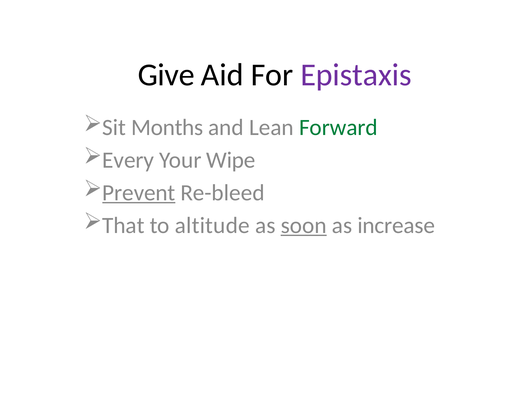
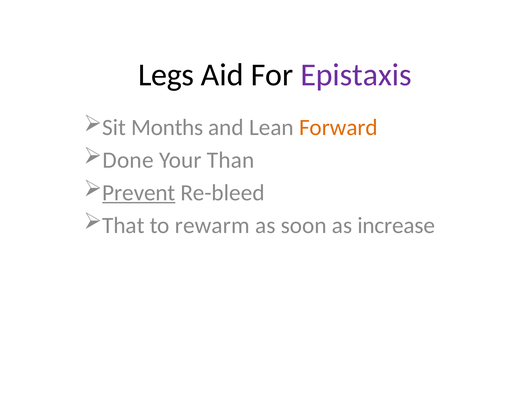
Give: Give -> Legs
Forward colour: green -> orange
Every: Every -> Done
Wipe: Wipe -> Than
altitude: altitude -> rewarm
soon underline: present -> none
